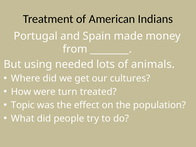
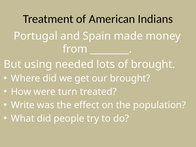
of animals: animals -> brought
our cultures: cultures -> brought
Topic: Topic -> Write
